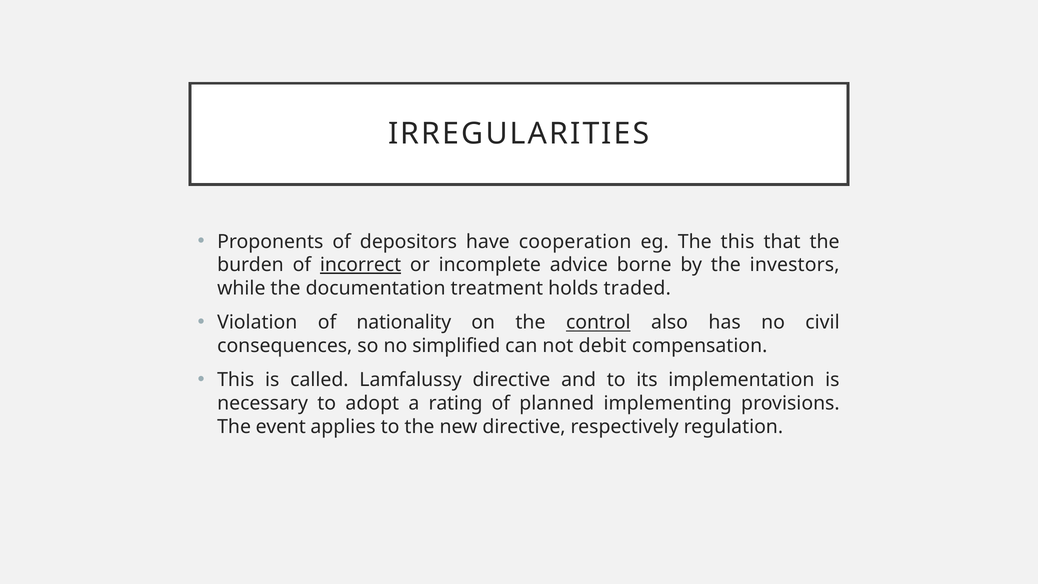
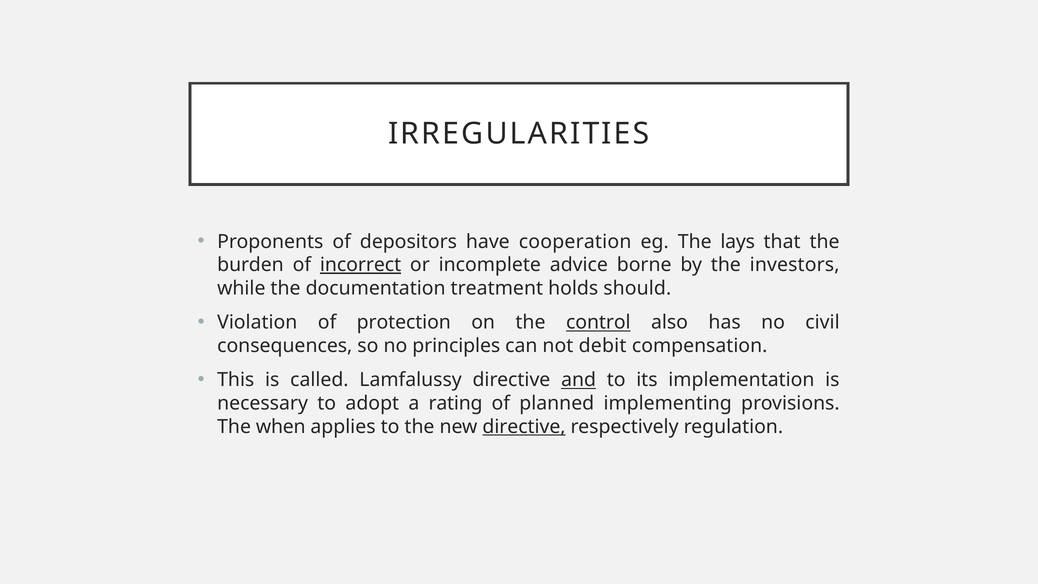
The this: this -> lays
traded: traded -> should
nationality: nationality -> protection
simplified: simplified -> principles
and underline: none -> present
event: event -> when
directive at (524, 427) underline: none -> present
